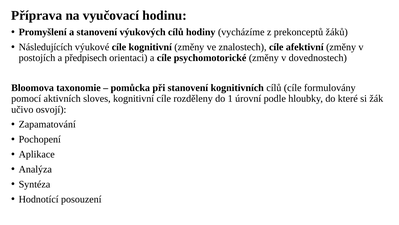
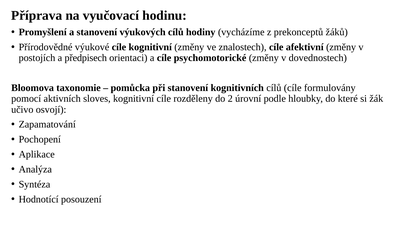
Následujících: Následujících -> Přírodovědné
1: 1 -> 2
